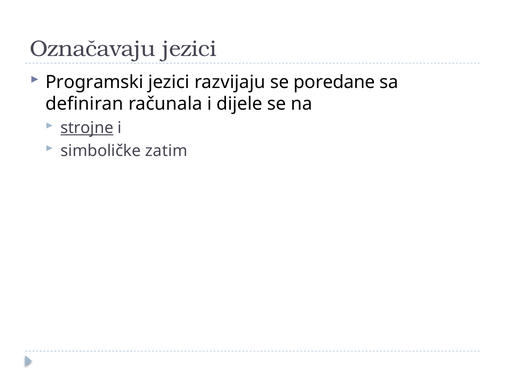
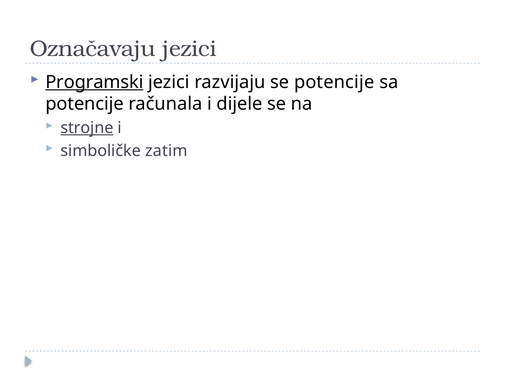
Programski underline: none -> present
se poredane: poredane -> potencije
definiran at (84, 104): definiran -> potencije
